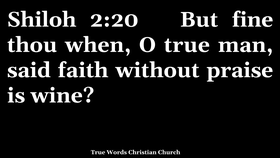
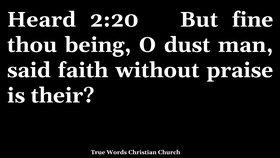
Shiloh: Shiloh -> Heard
when: when -> being
O true: true -> dust
wine: wine -> their
